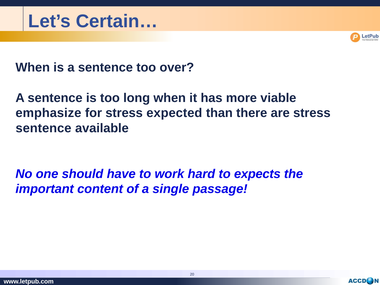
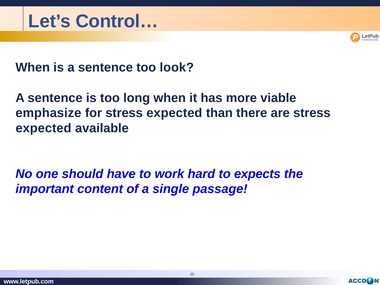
Certain…: Certain… -> Control…
over: over -> look
sentence at (43, 128): sentence -> expected
